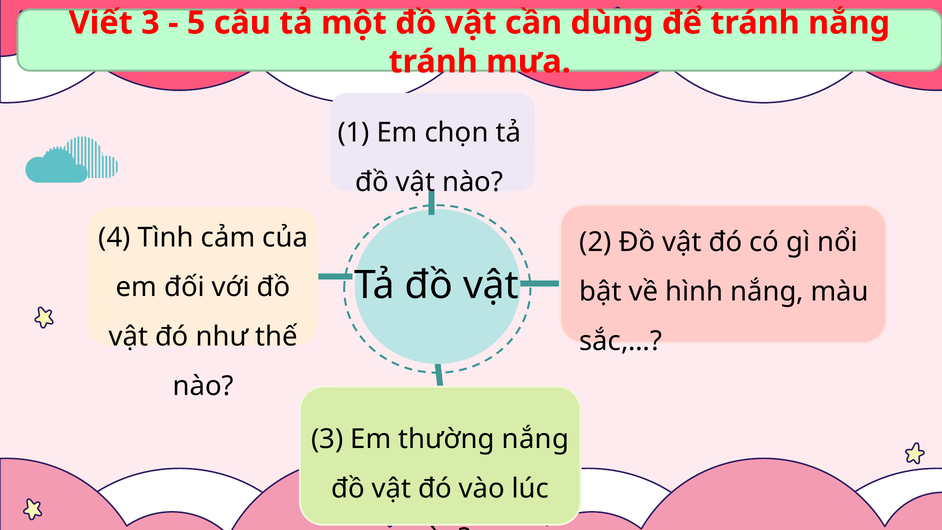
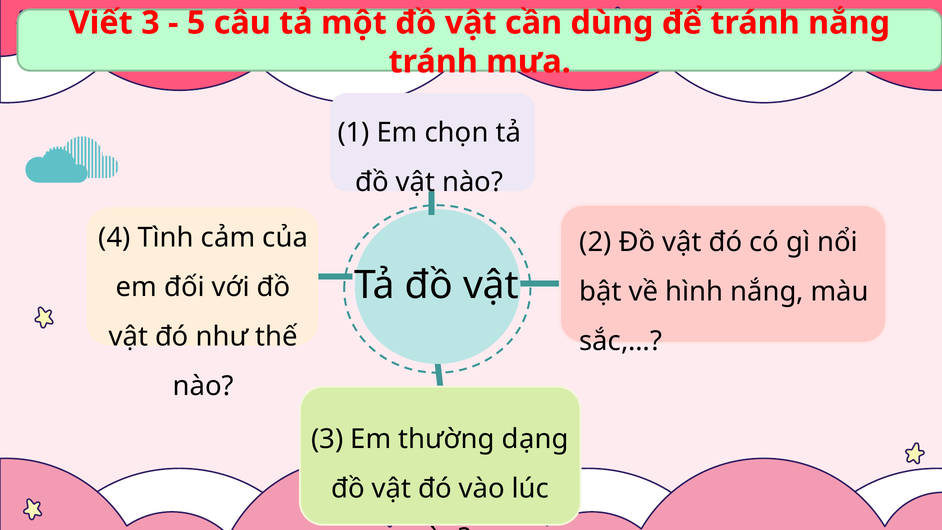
thường nắng: nắng -> dạng
